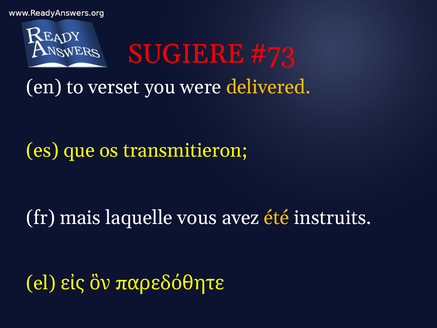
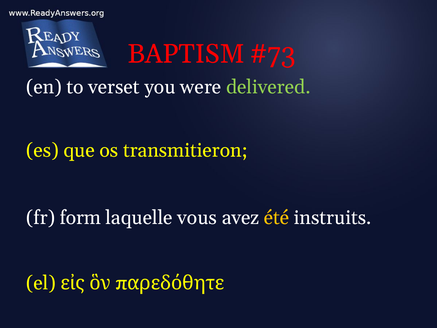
SUGIERE: SUGIERE -> BAPTISM
delivered colour: yellow -> light green
mais: mais -> form
